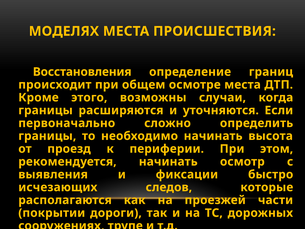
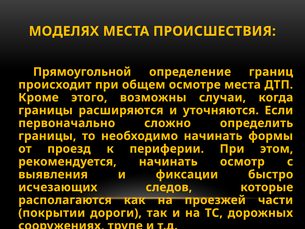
Восстановления: Восстановления -> Прямоугольной
высота: высота -> формы
